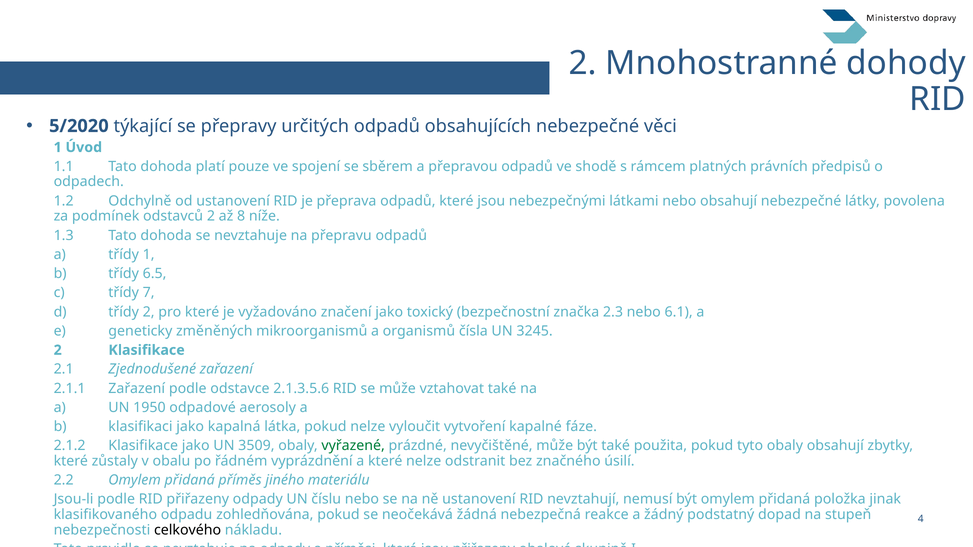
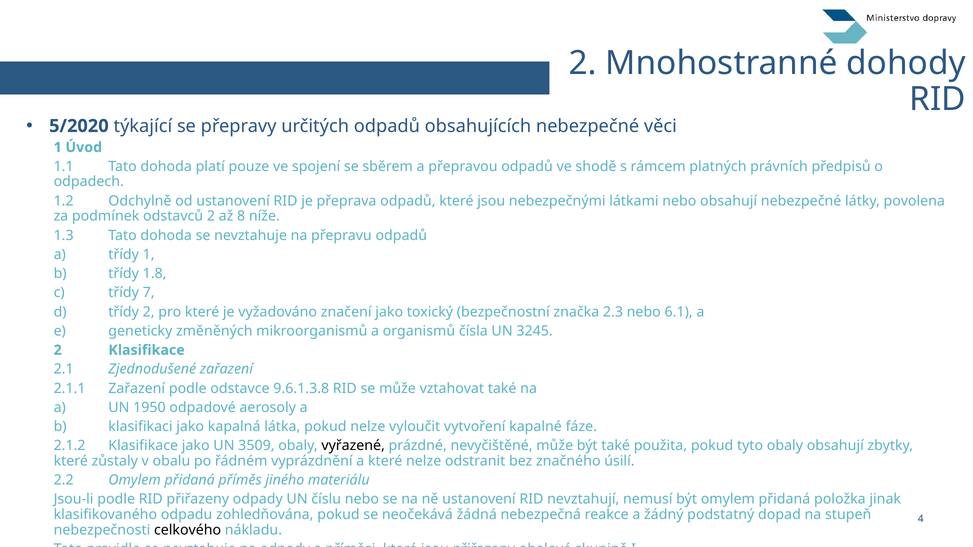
6.5: 6.5 -> 1.8
2.1.3.5.6: 2.1.3.5.6 -> 9.6.1.3.8
vyřazené colour: green -> black
